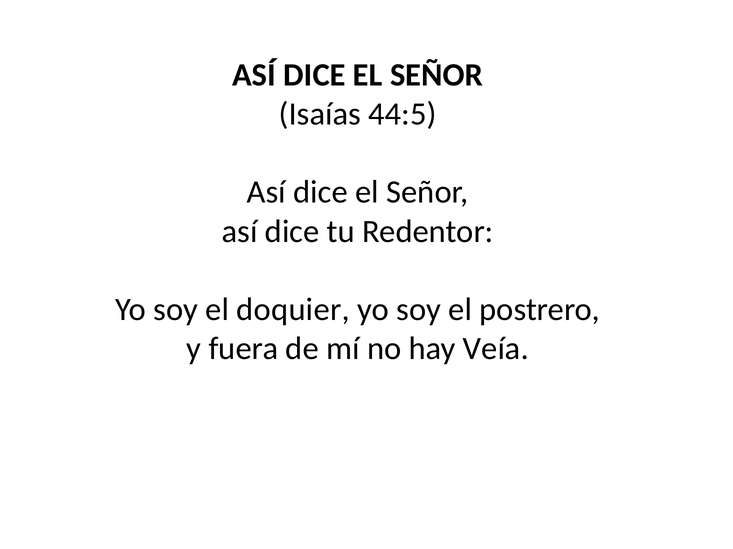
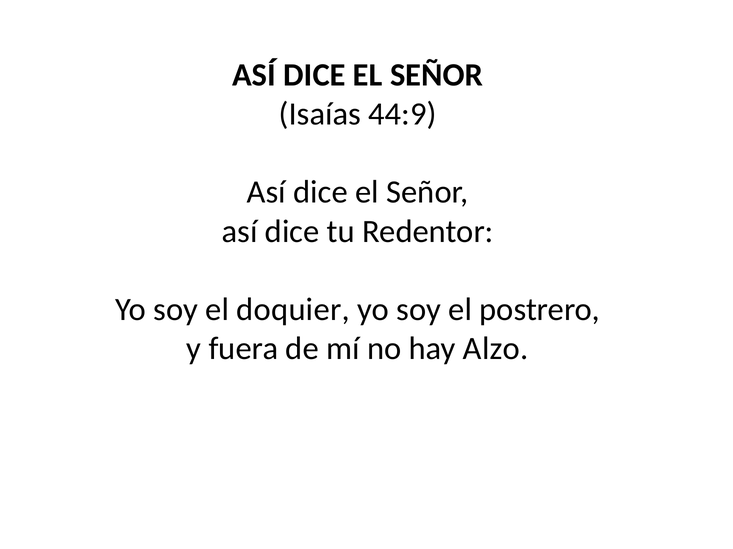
44:5: 44:5 -> 44:9
Veía: Veía -> Alzo
